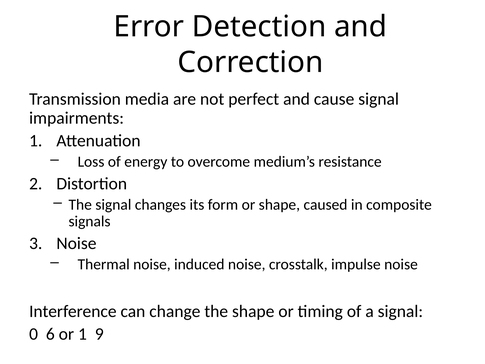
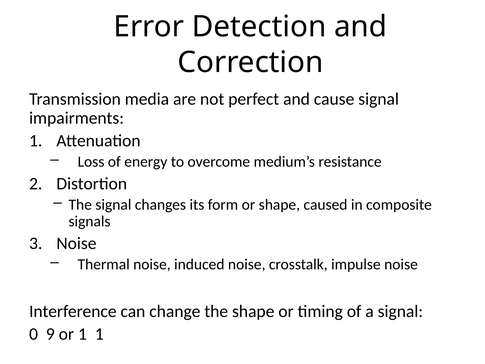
6: 6 -> 9
9 at (99, 334): 9 -> 1
